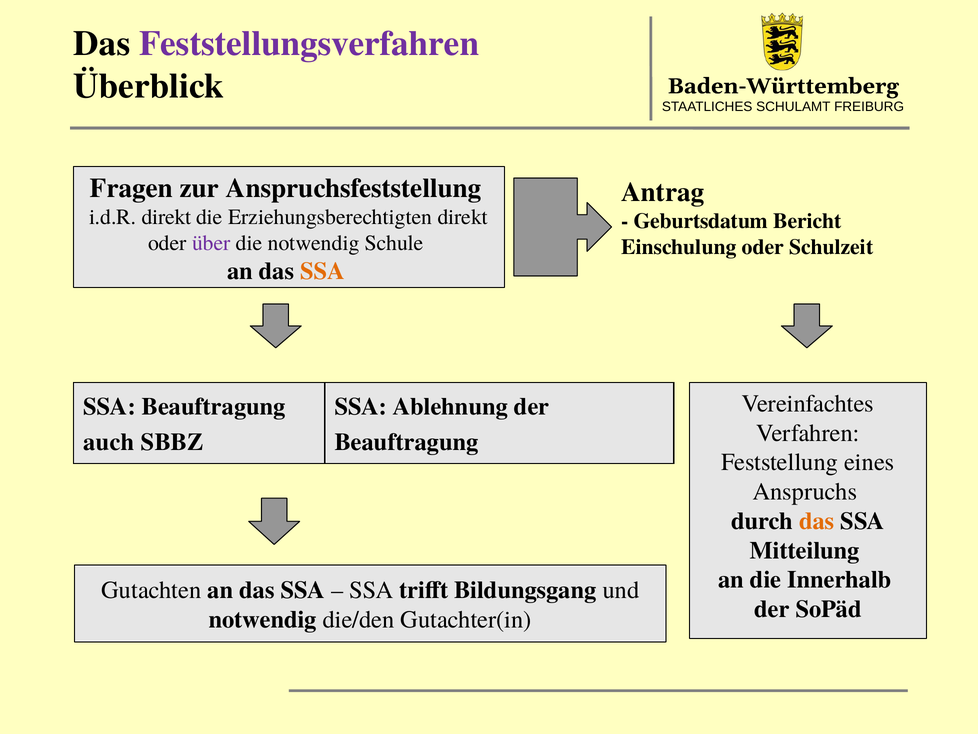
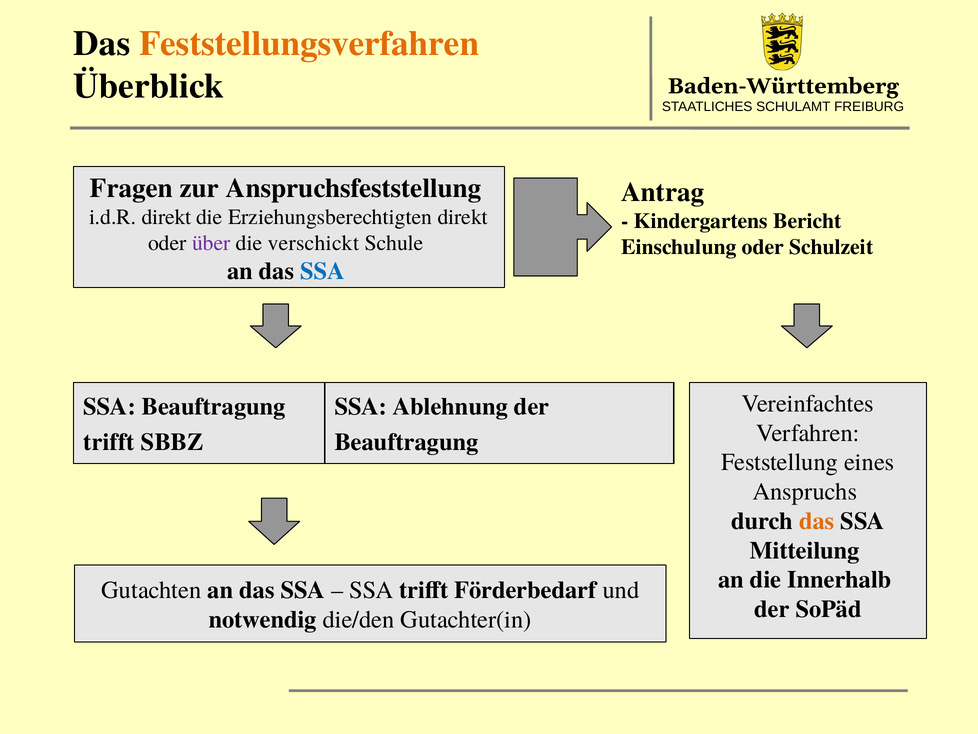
Feststellungsverfahren colour: purple -> orange
Geburtsdatum: Geburtsdatum -> Kindergartens
die notwendig: notwendig -> verschickt
SSA at (323, 271) colour: orange -> blue
auch at (109, 442): auch -> trifft
Bildungsgang: Bildungsgang -> Förderbedarf
